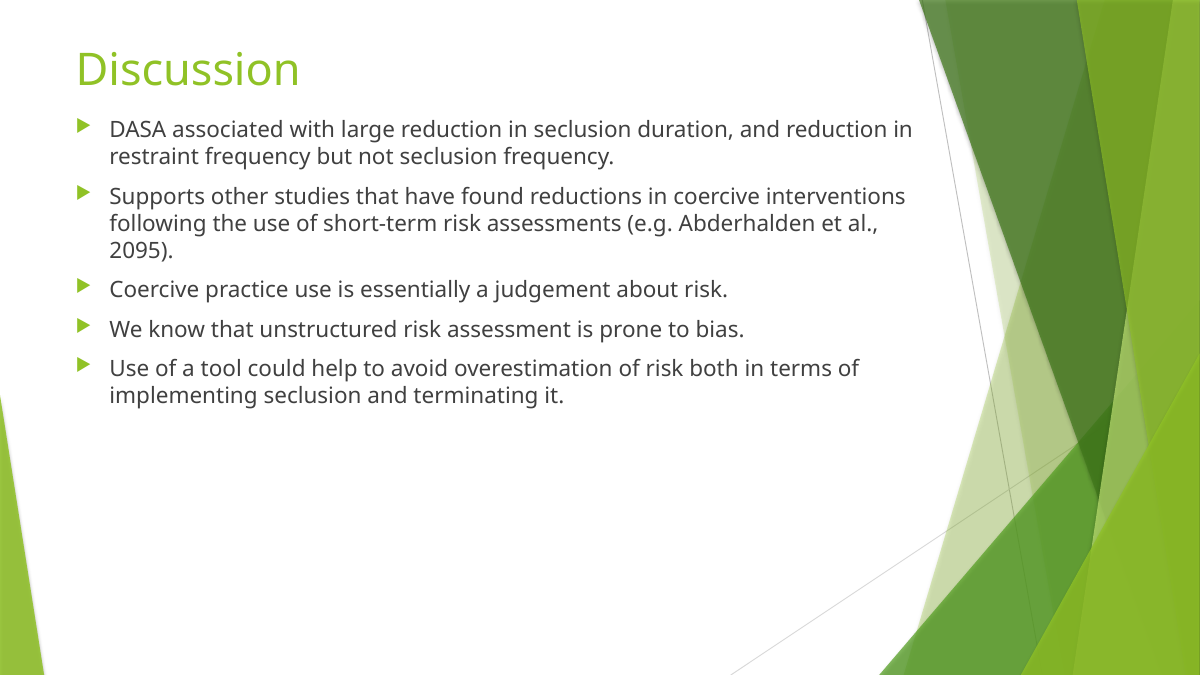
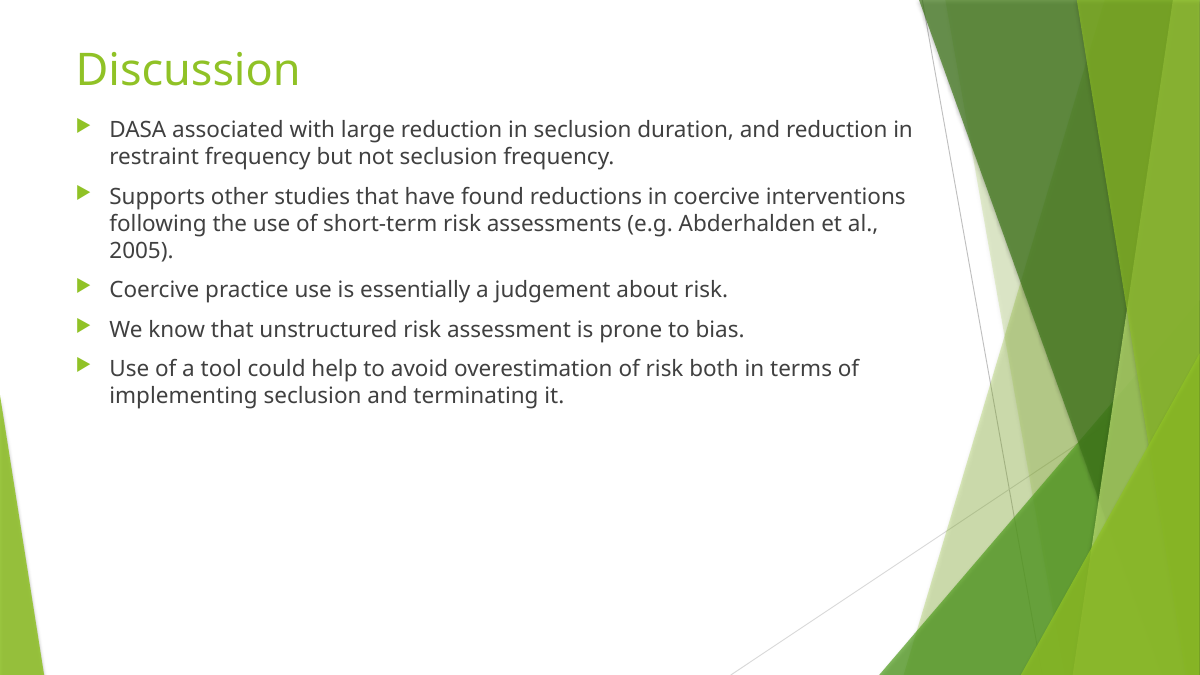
2095: 2095 -> 2005
